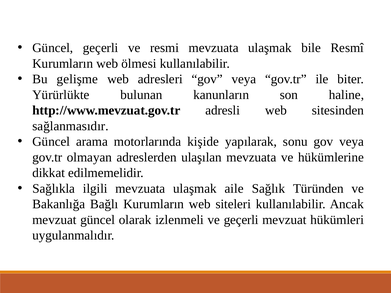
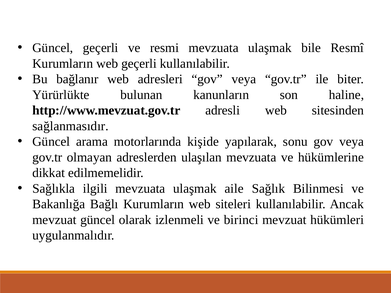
web ölmesi: ölmesi -> geçerli
gelişme: gelişme -> bağlanır
Türünden: Türünden -> Bilinmesi
ve geçerli: geçerli -> birinci
